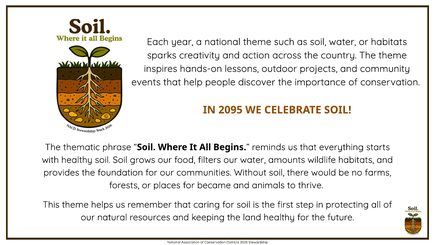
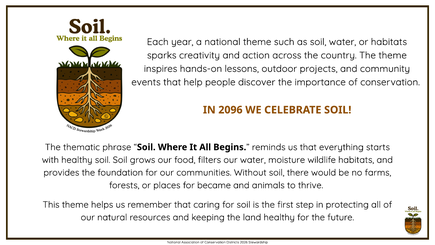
2095: 2095 -> 2096
amounts: amounts -> moisture
